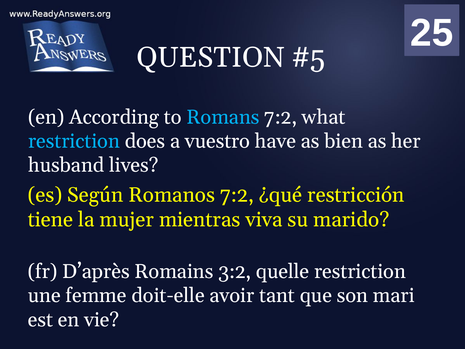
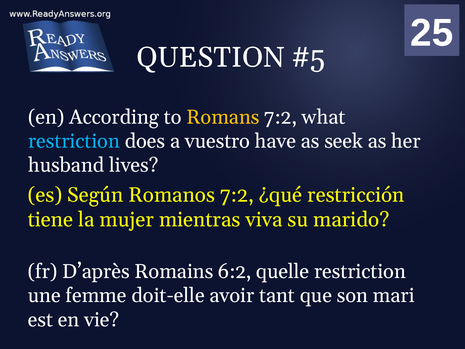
Romans colour: light blue -> yellow
bien: bien -> seek
3:2: 3:2 -> 6:2
